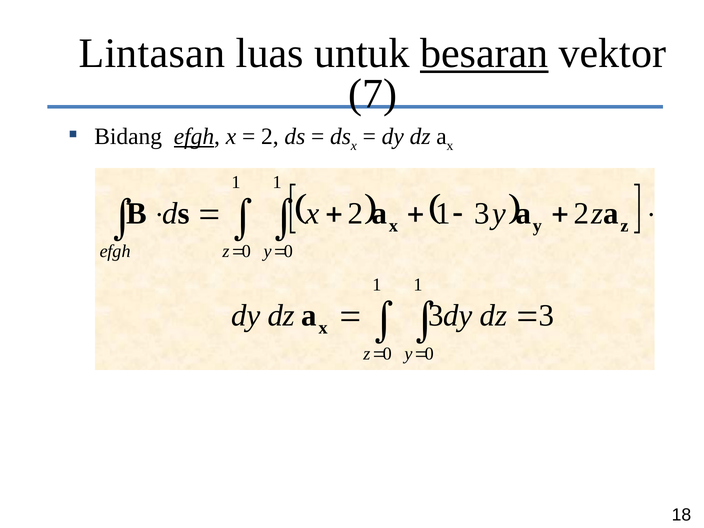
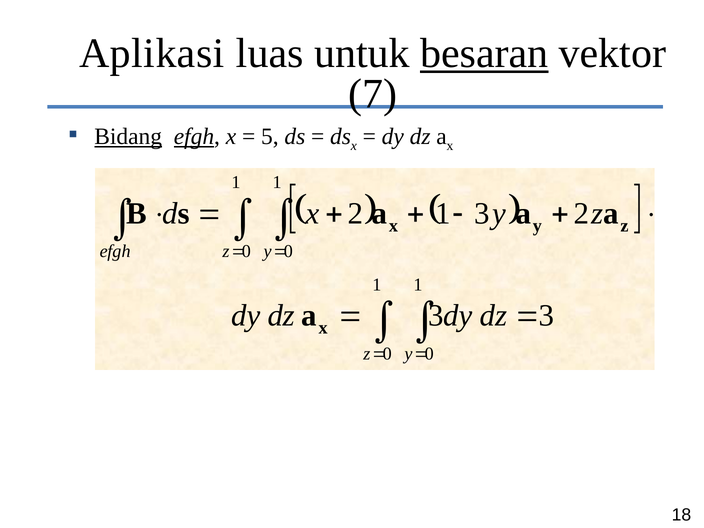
Lintasan: Lintasan -> Aplikasi
Bidang underline: none -> present
2 at (270, 136): 2 -> 5
